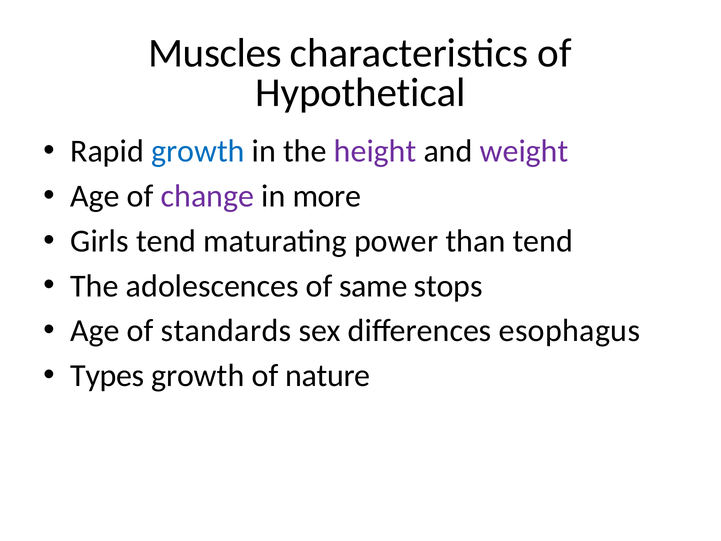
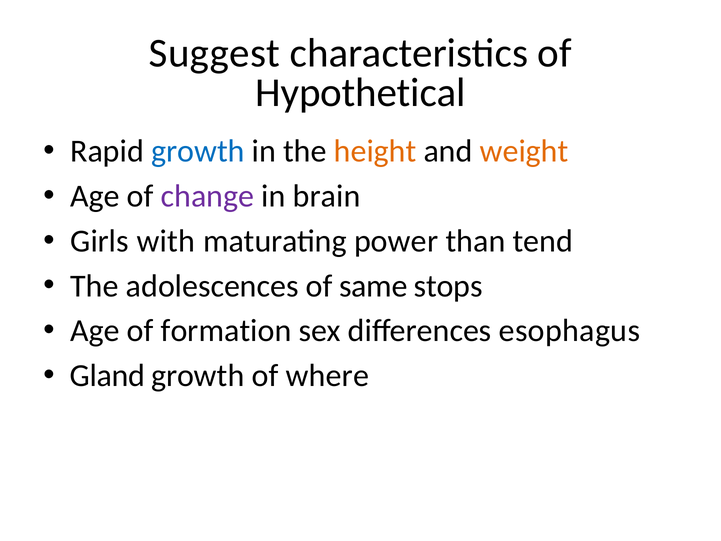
Muscles: Muscles -> Suggest
height colour: purple -> orange
weight colour: purple -> orange
more: more -> brain
Girls tend: tend -> with
standards: standards -> formation
Types: Types -> Gland
nature: nature -> where
